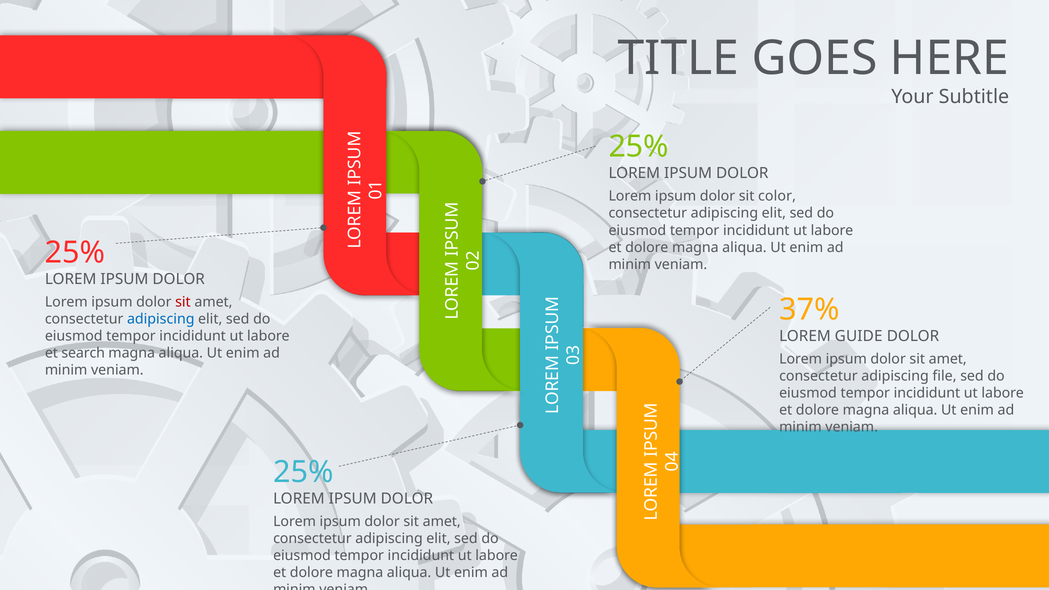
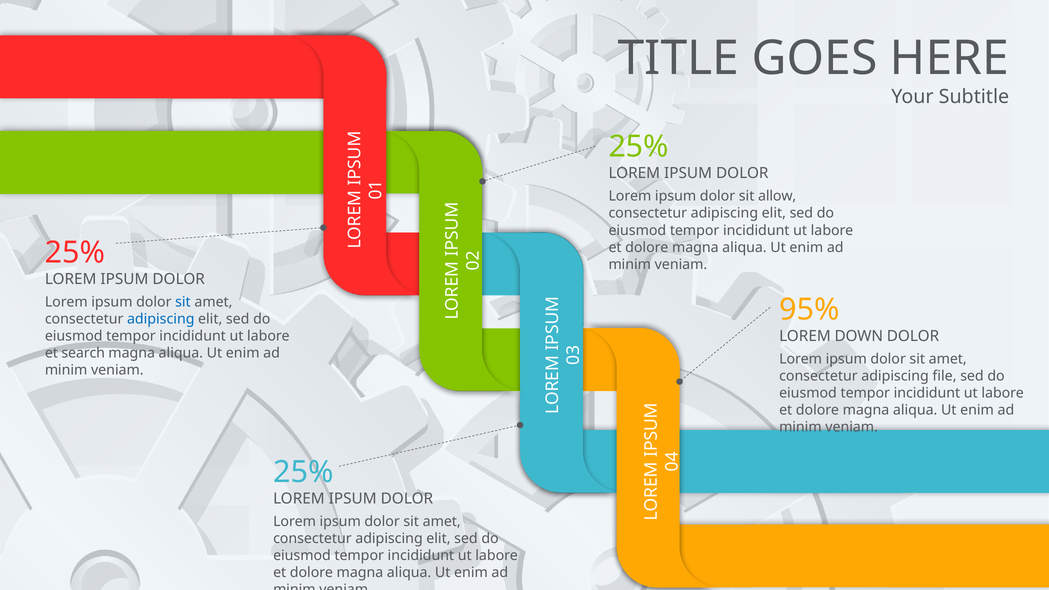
color: color -> allow
sit at (183, 302) colour: red -> blue
37%: 37% -> 95%
GUIDE: GUIDE -> DOWN
